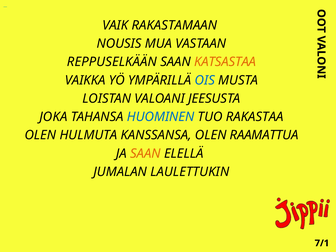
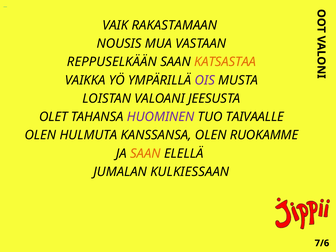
OIS colour: blue -> purple
JOKA: JOKA -> OLET
HUOMINEN colour: blue -> purple
RAKASTAA: RAKASTAA -> TAIVAALLE
RAAMATTUA: RAAMATTUA -> RUOKAMME
LAULETTUKIN: LAULETTUKIN -> KULKIESSAAN
7/1: 7/1 -> 7/6
